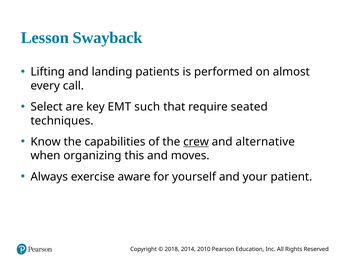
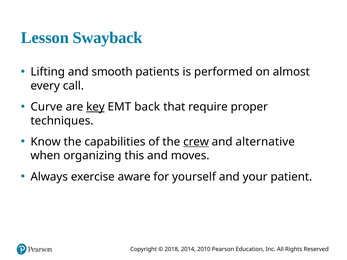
landing: landing -> smooth
Select: Select -> Curve
key underline: none -> present
such: such -> back
seated: seated -> proper
